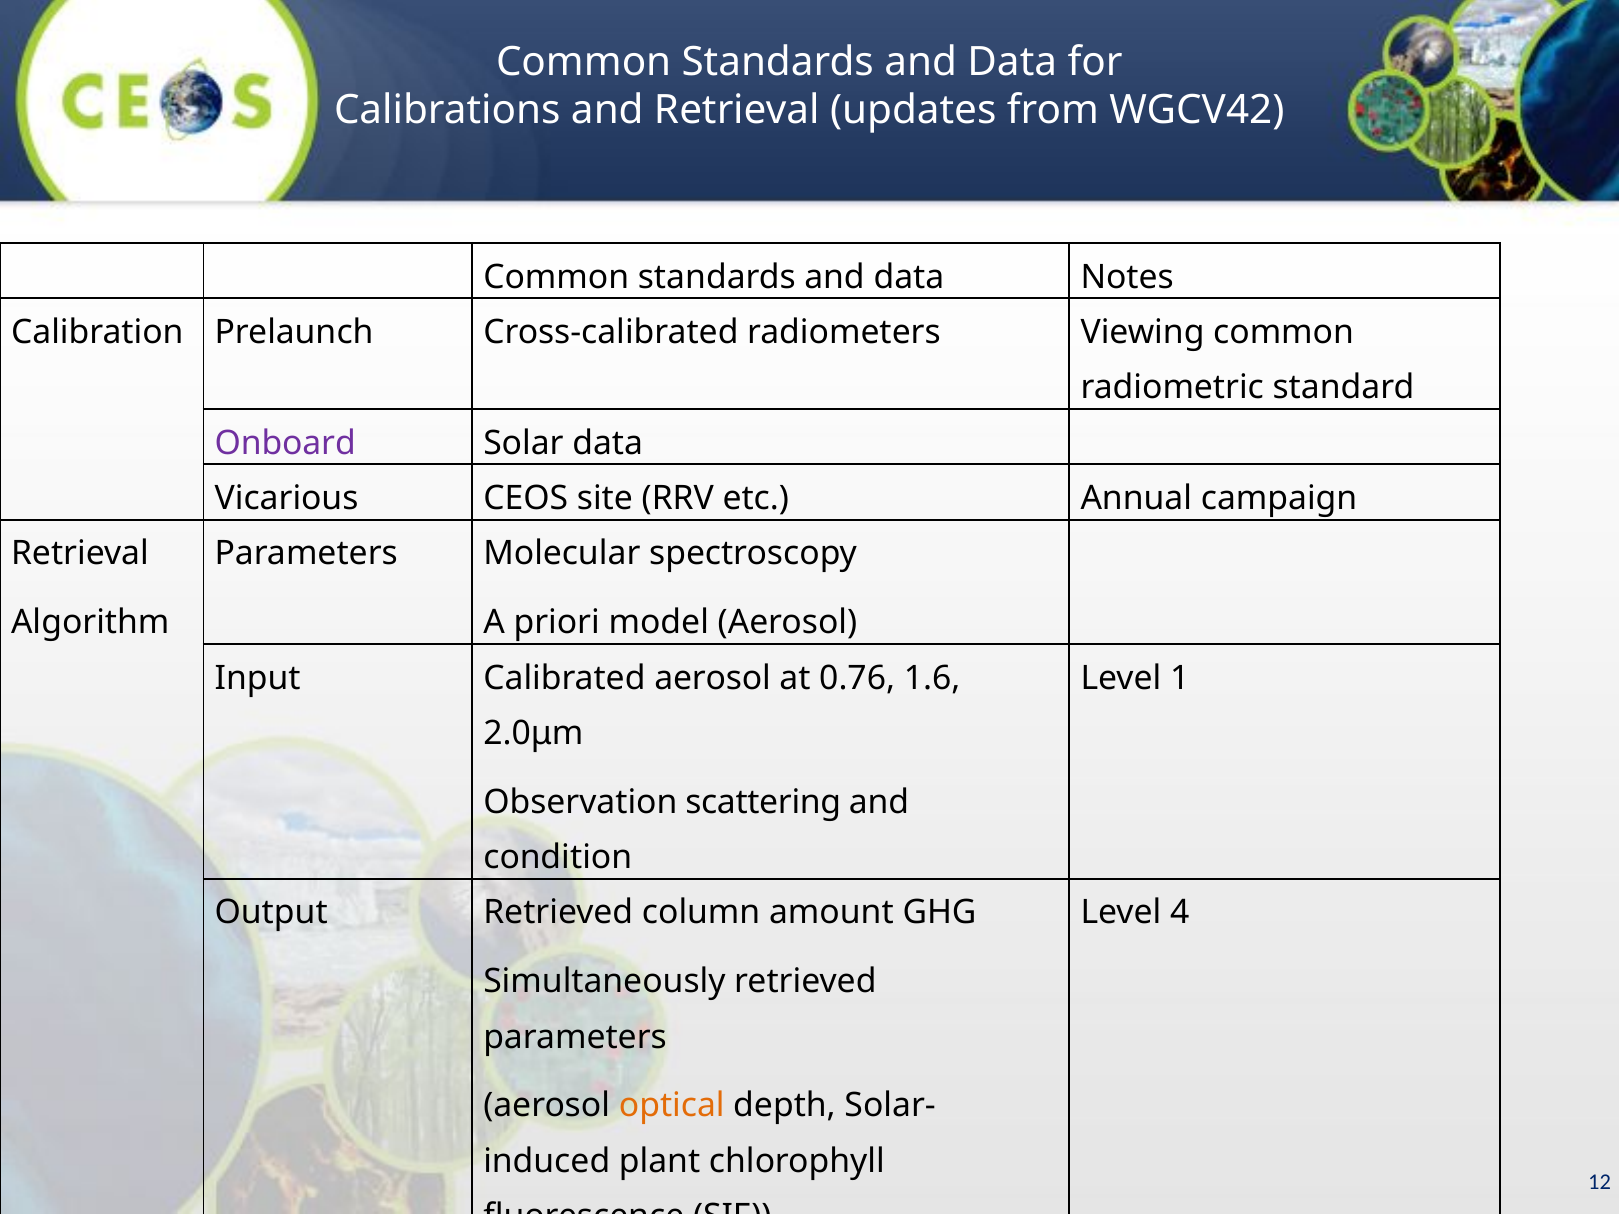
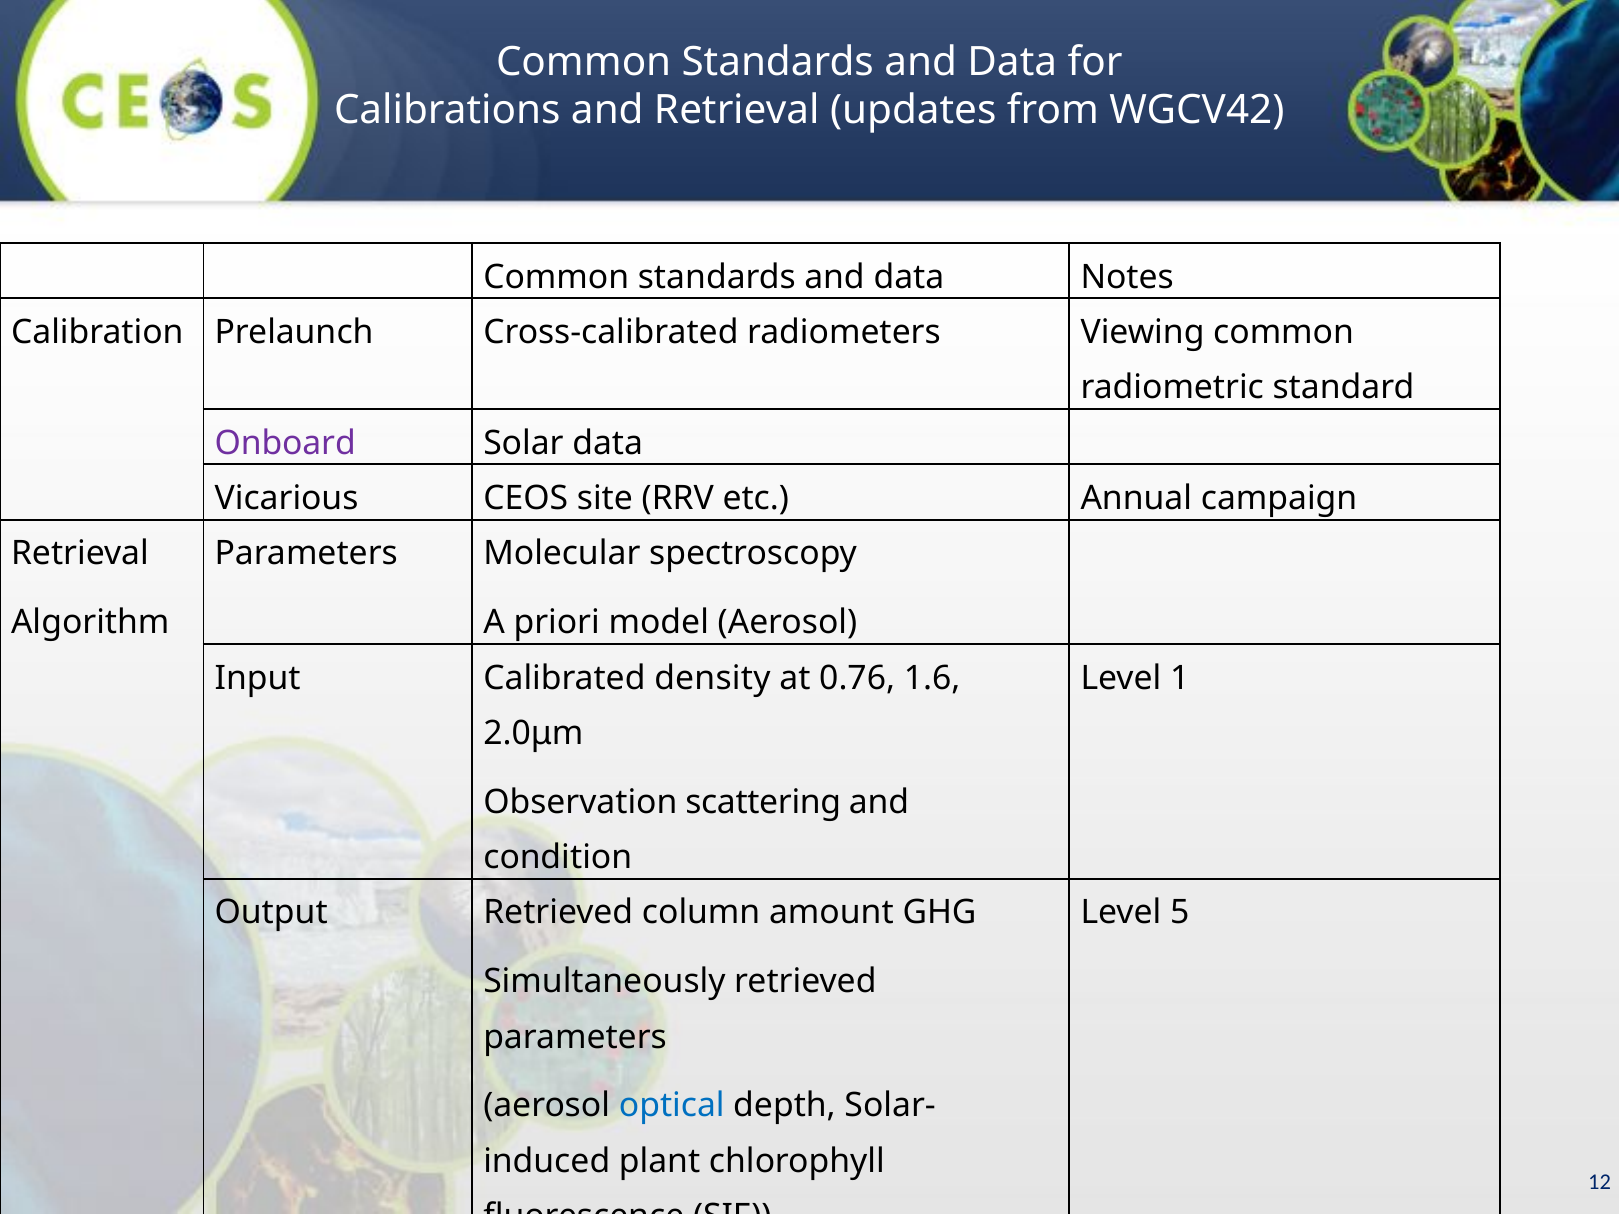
Calibrated aerosol: aerosol -> density
4: 4 -> 5
optical colour: orange -> blue
